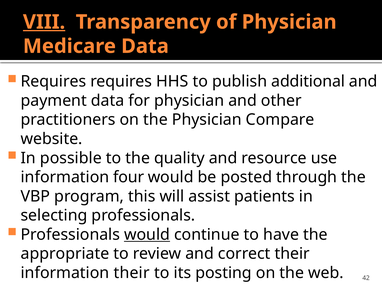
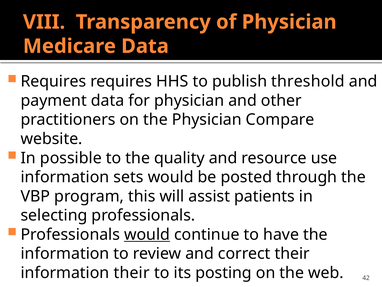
VIII underline: present -> none
additional: additional -> threshold
four: four -> sets
appropriate at (65, 253): appropriate -> information
